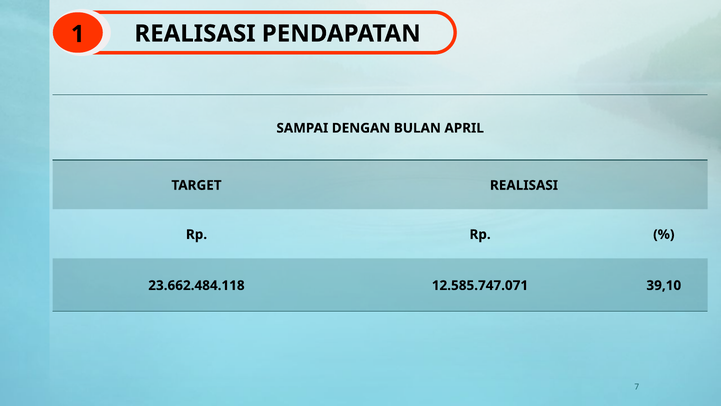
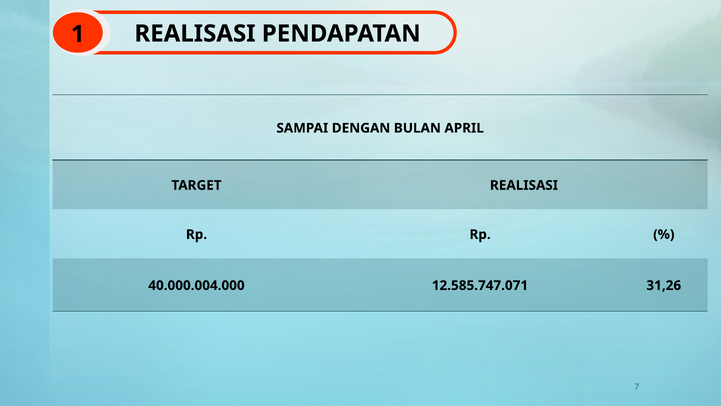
23.662.484.118: 23.662.484.118 -> 40.000.004.000
39,10: 39,10 -> 31,26
